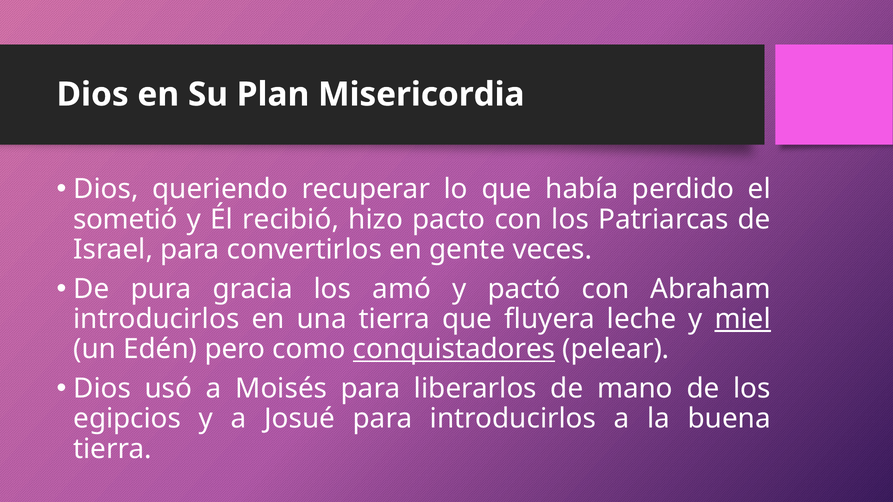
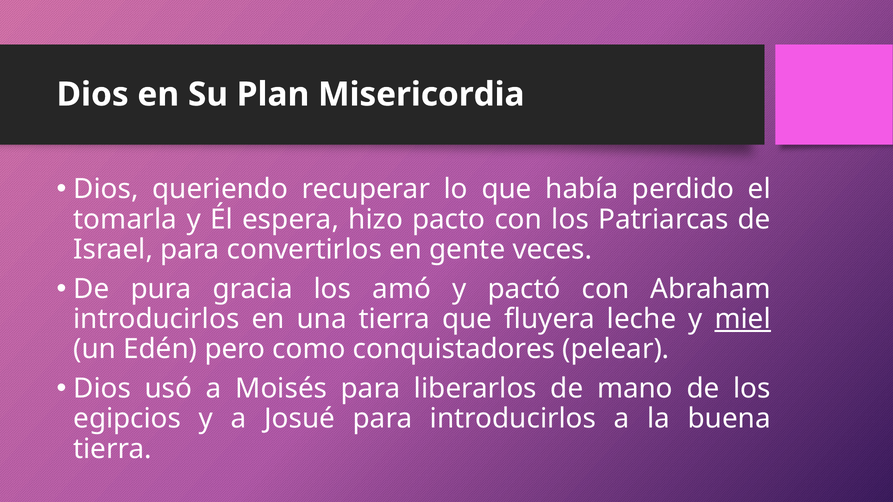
sometió: sometió -> tomarla
recibió: recibió -> espera
conquistadores underline: present -> none
